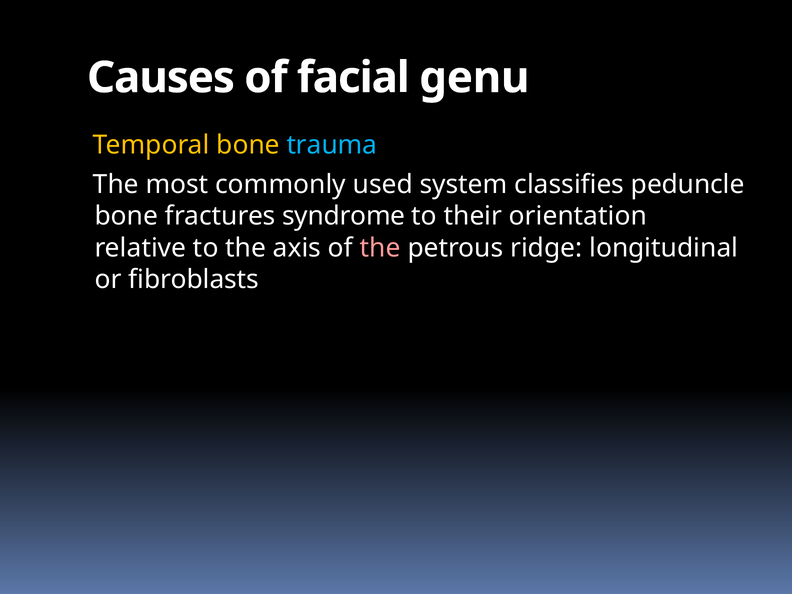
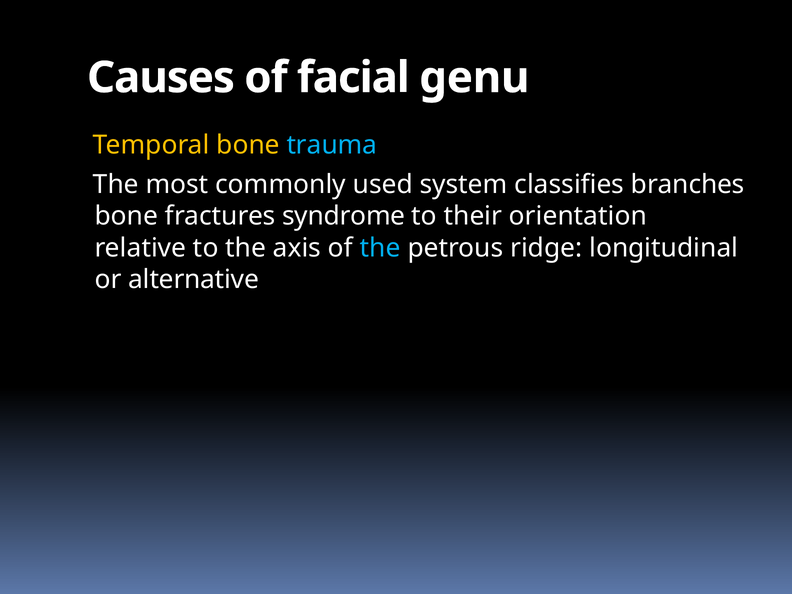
peduncle: peduncle -> branches
the at (380, 248) colour: pink -> light blue
fibroblasts: fibroblasts -> alternative
